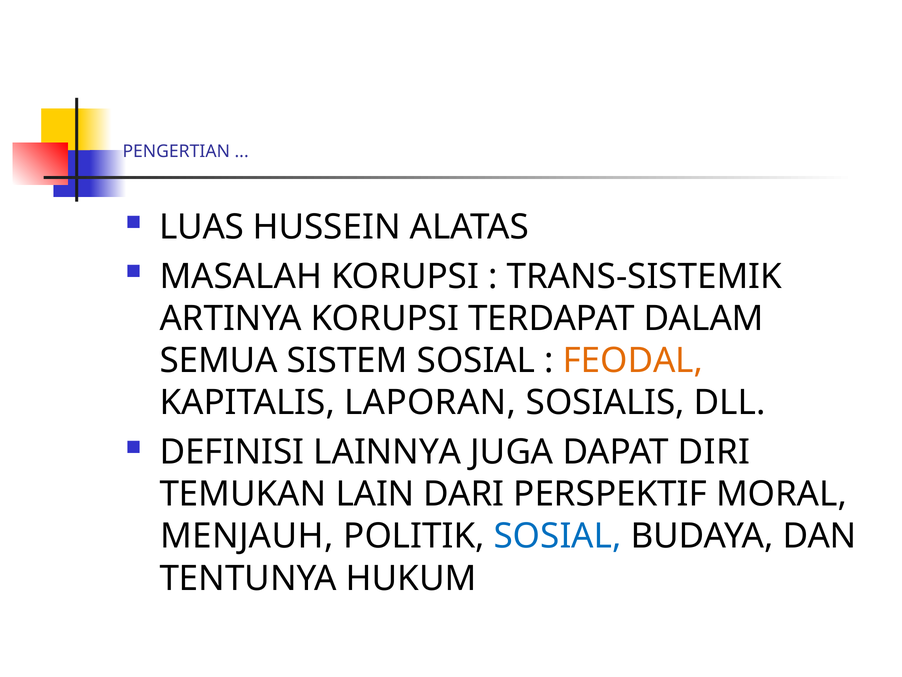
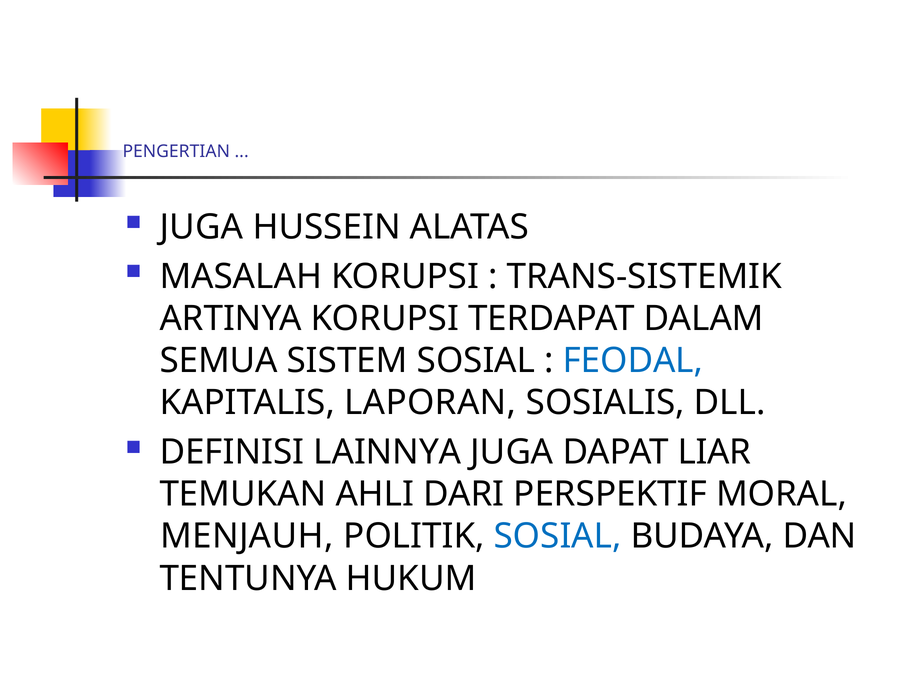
LUAS at (202, 227): LUAS -> JUGA
FEODAL colour: orange -> blue
DIRI: DIRI -> LIAR
LAIN: LAIN -> AHLI
